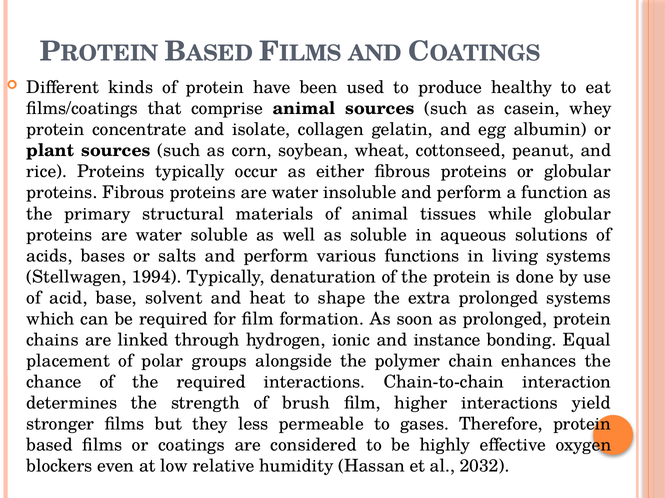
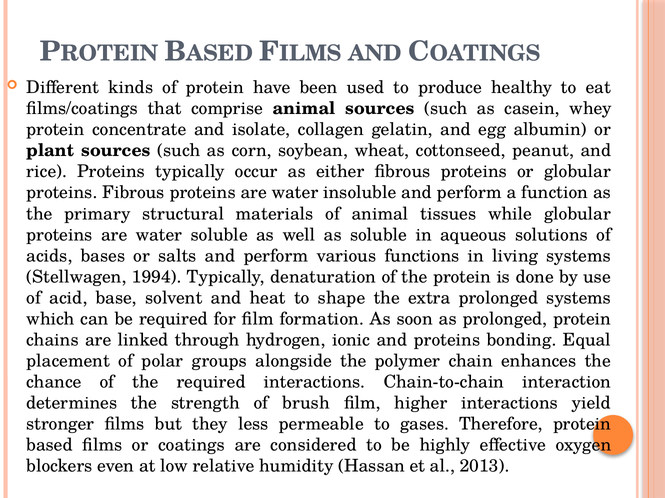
and instance: instance -> proteins
2032: 2032 -> 2013
